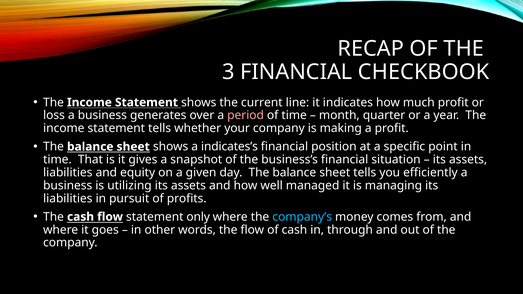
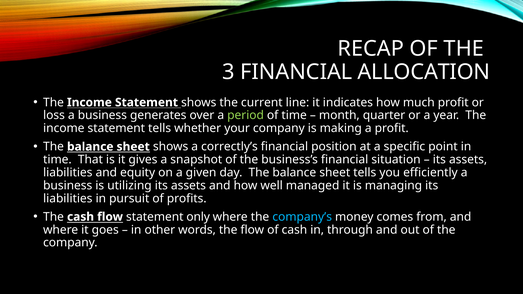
CHECKBOOK: CHECKBOOK -> ALLOCATION
period colour: pink -> light green
indicates’s: indicates’s -> correctly’s
